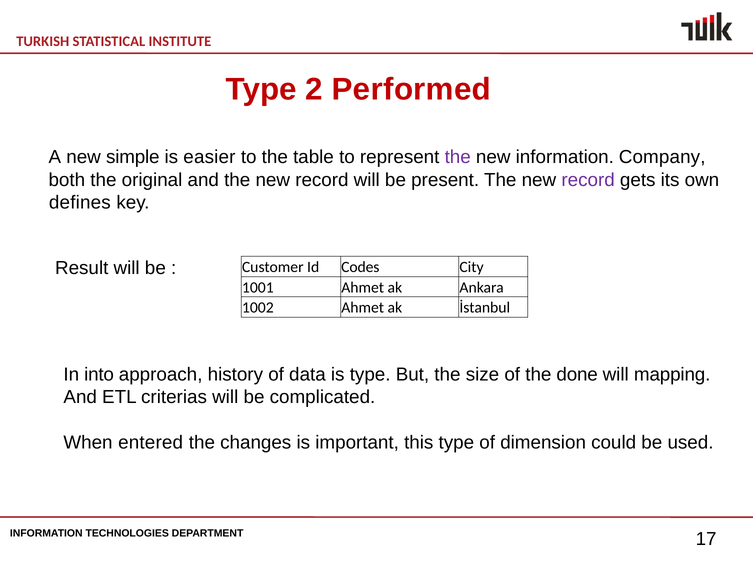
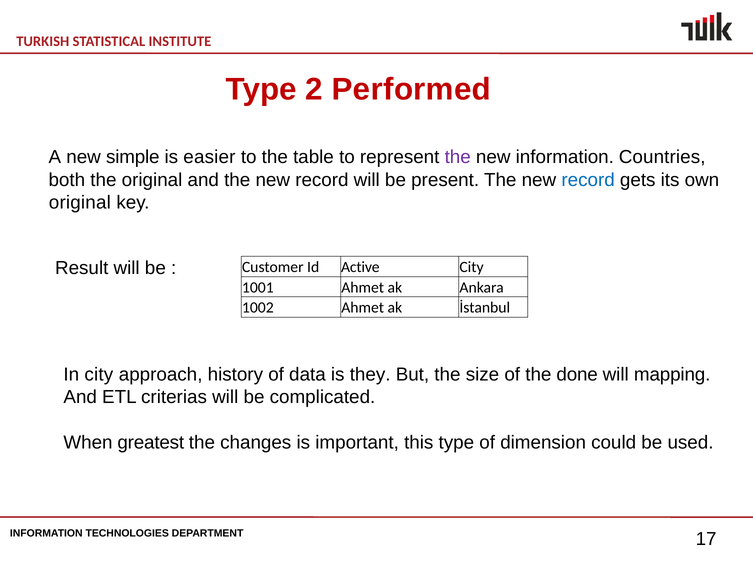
Company: Company -> Countries
record at (588, 180) colour: purple -> blue
defines at (80, 203): defines -> original
Codes: Codes -> Active
In into: into -> city
is type: type -> they
entered: entered -> greatest
